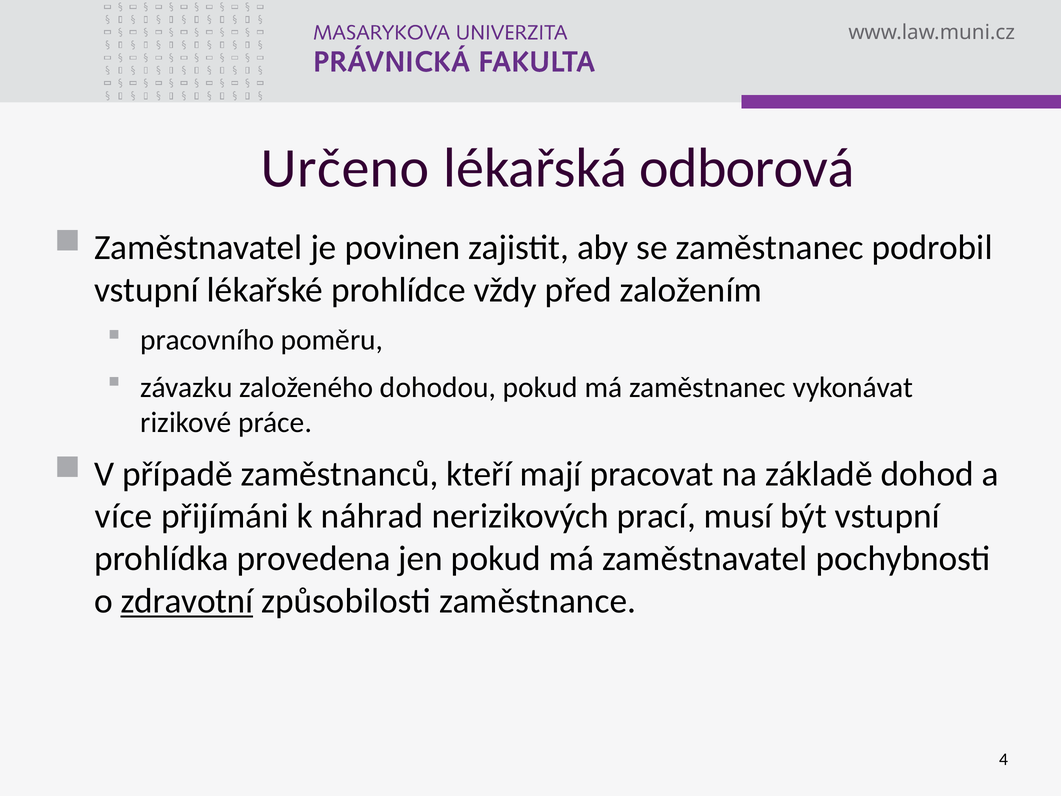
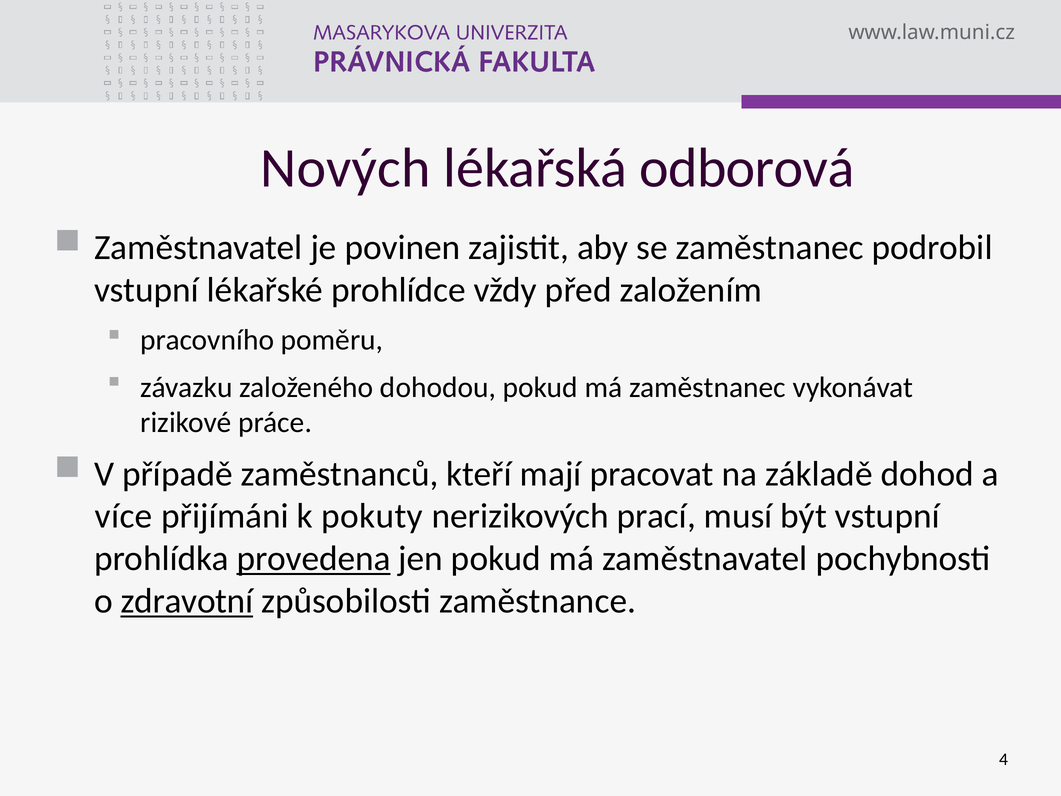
Určeno: Určeno -> Nových
náhrad: náhrad -> pokuty
provedena underline: none -> present
